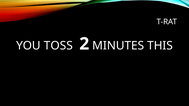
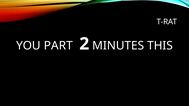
TOSS: TOSS -> PART
